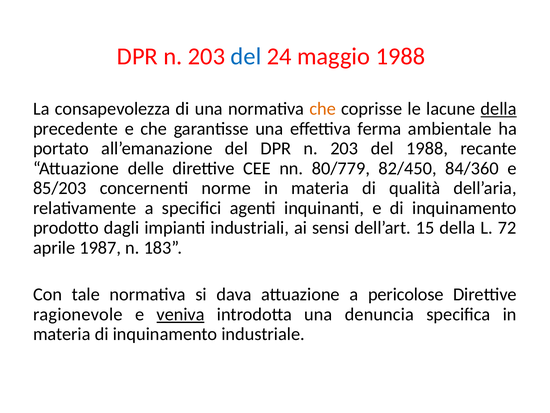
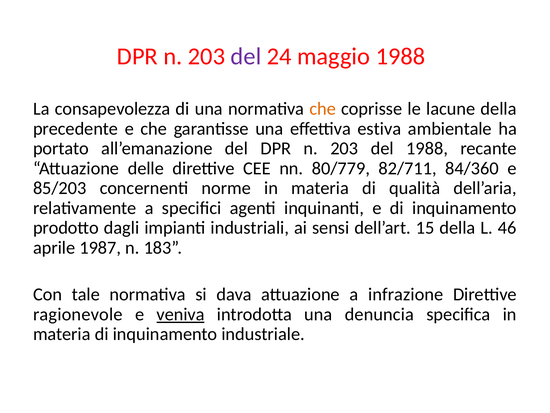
del at (246, 56) colour: blue -> purple
della at (499, 109) underline: present -> none
ferma: ferma -> estiva
82/450: 82/450 -> 82/711
72: 72 -> 46
pericolose: pericolose -> infrazione
